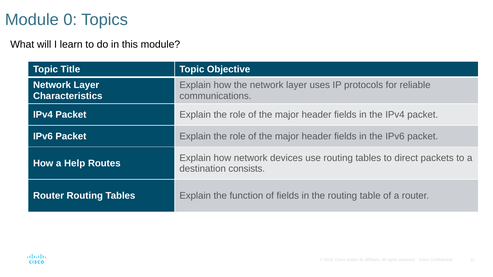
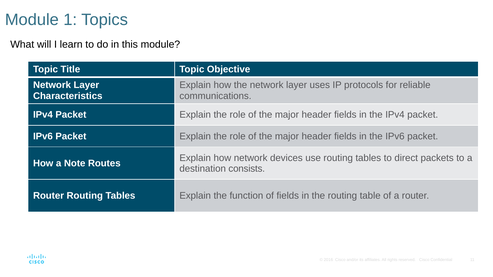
0: 0 -> 1
Help: Help -> Note
